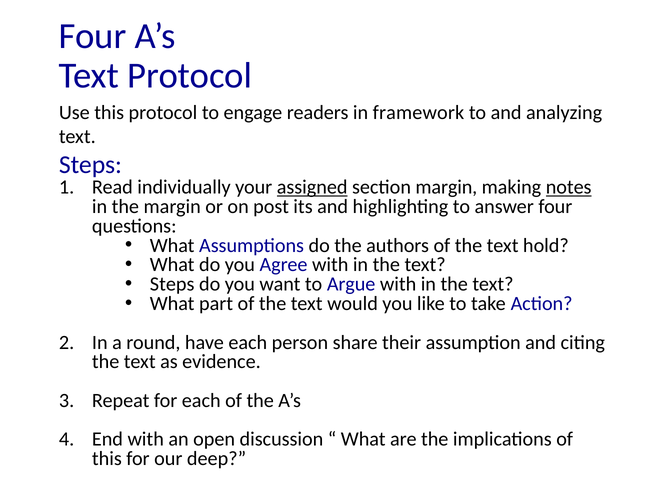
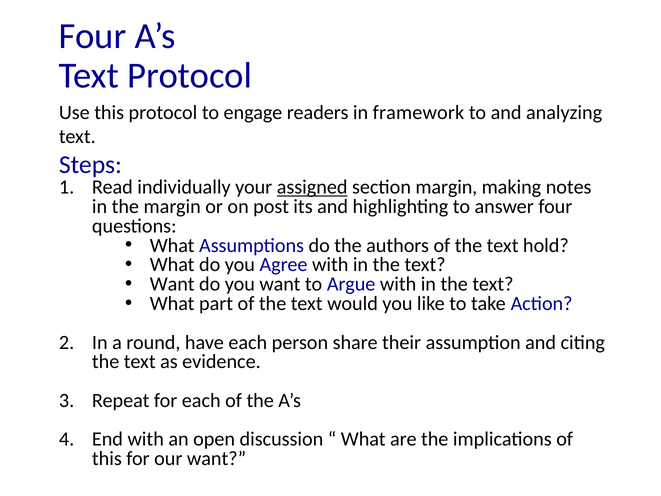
notes underline: present -> none
Steps at (172, 284): Steps -> Want
our deep: deep -> want
